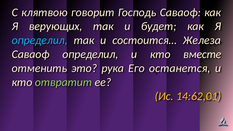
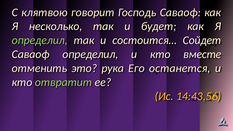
верующих: верующих -> несколько
определил at (40, 40) colour: light blue -> light green
Железа: Железа -> Сойдет
14:62,01: 14:62,01 -> 14:43,56
